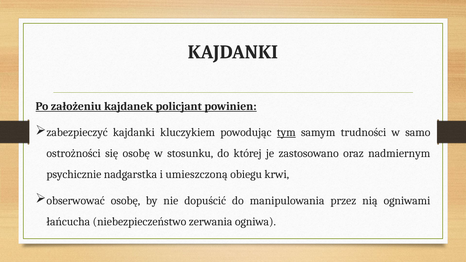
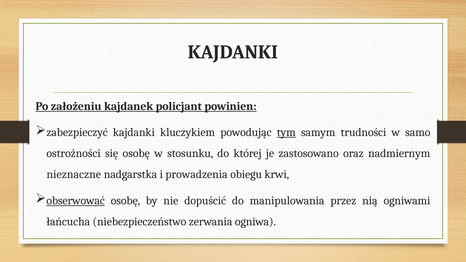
psychicznie: psychicznie -> nieznaczne
umieszczoną: umieszczoną -> prowadzenia
obserwować underline: none -> present
